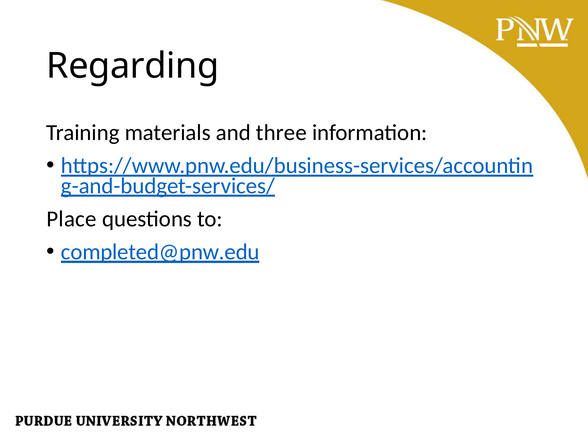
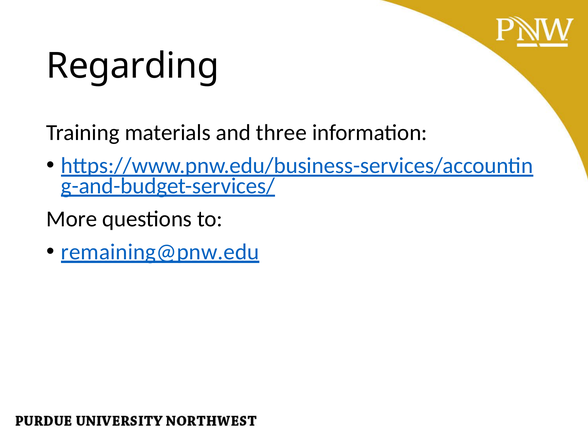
Place: Place -> More
completed@pnw.edu: completed@pnw.edu -> remaining@pnw.edu
